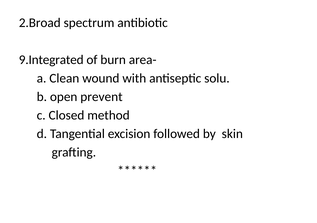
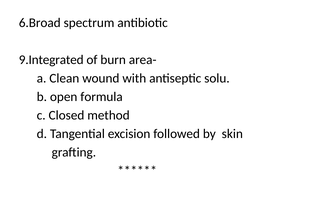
2.Broad: 2.Broad -> 6.Broad
prevent: prevent -> formula
